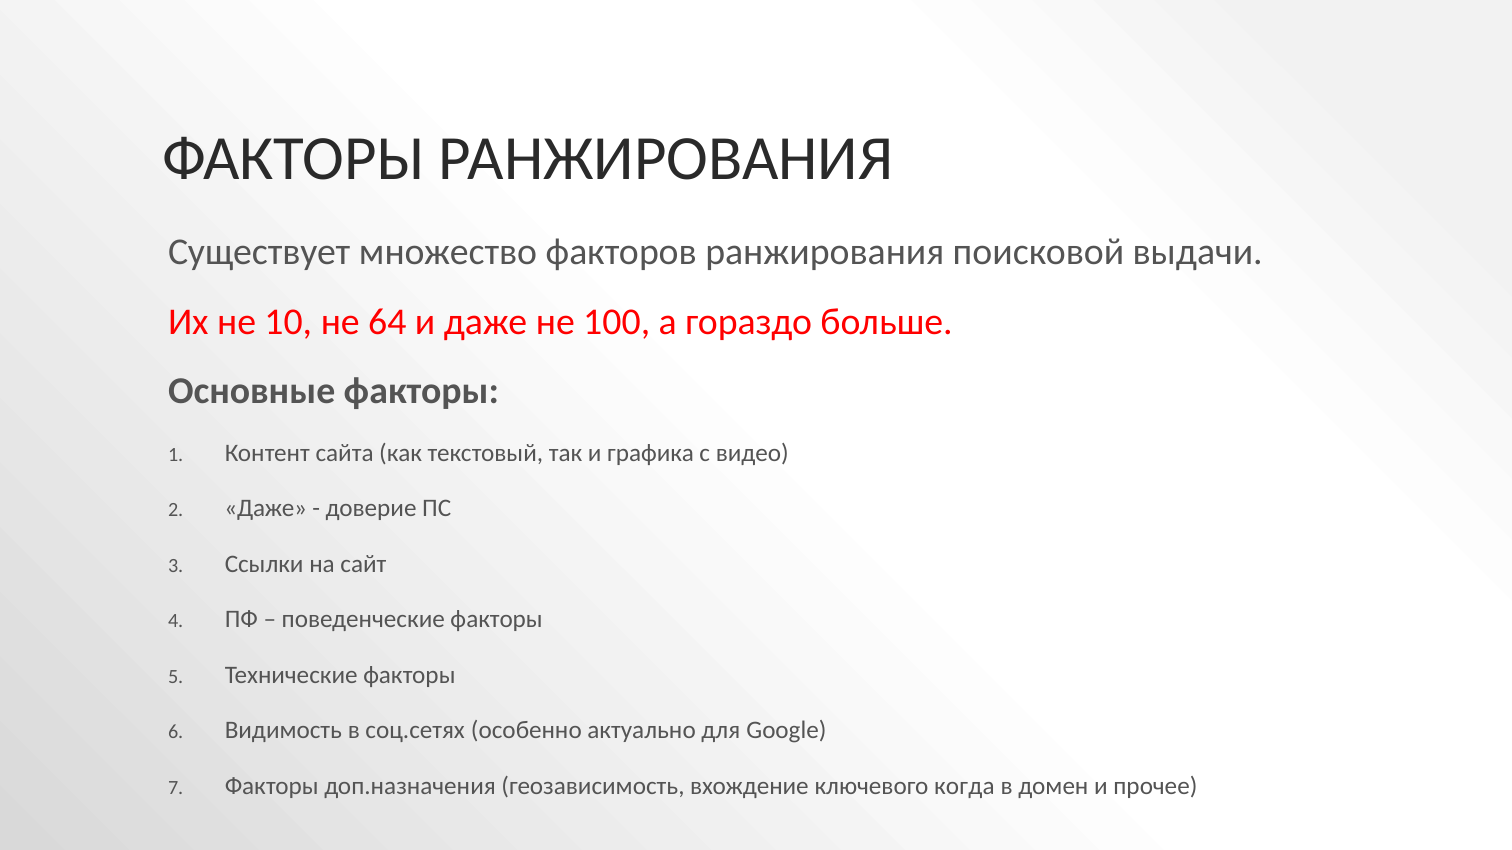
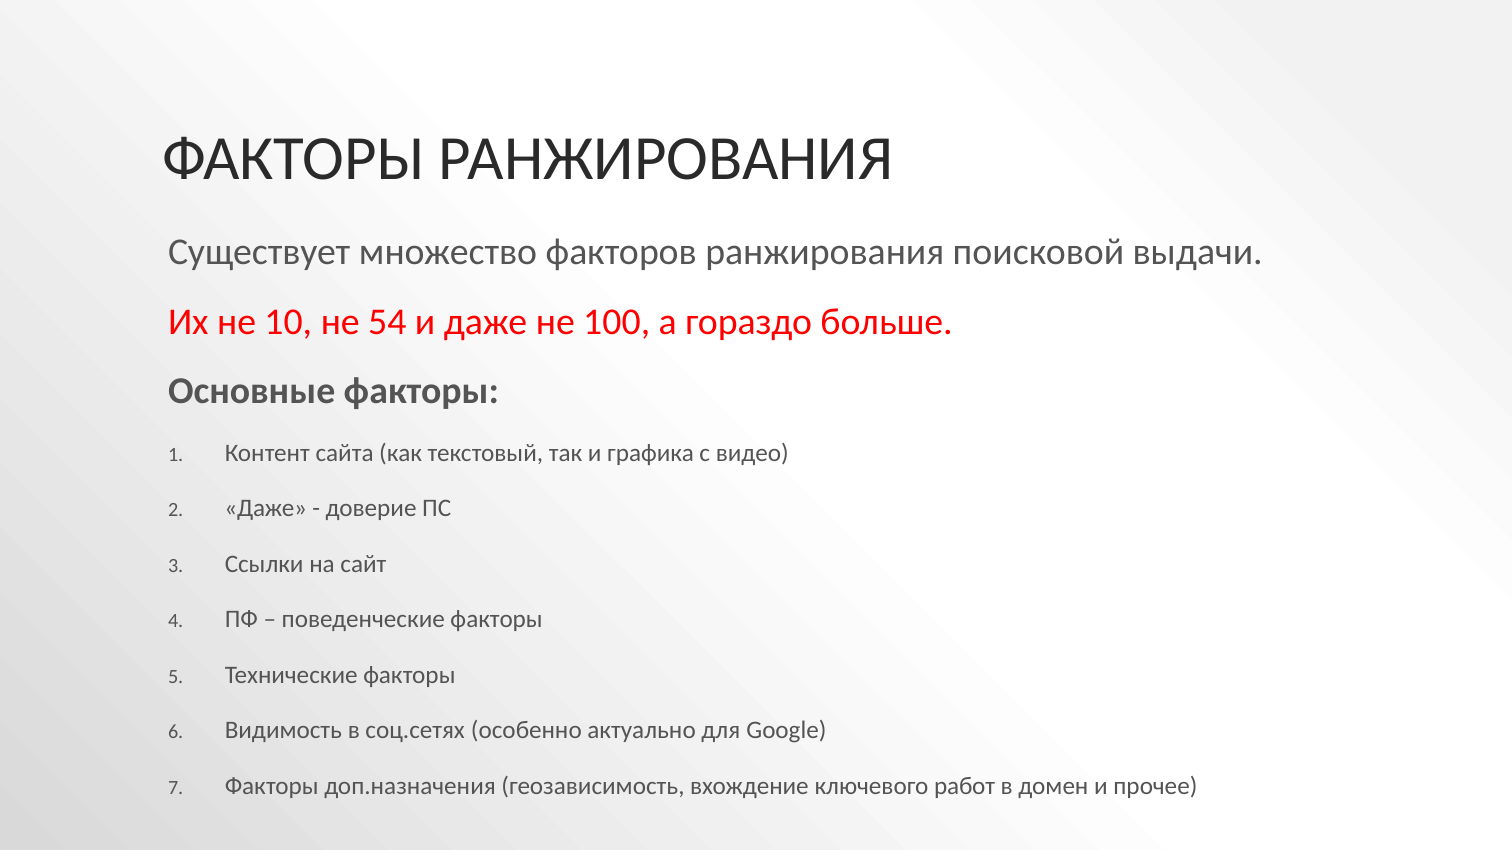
64: 64 -> 54
когда: когда -> работ
